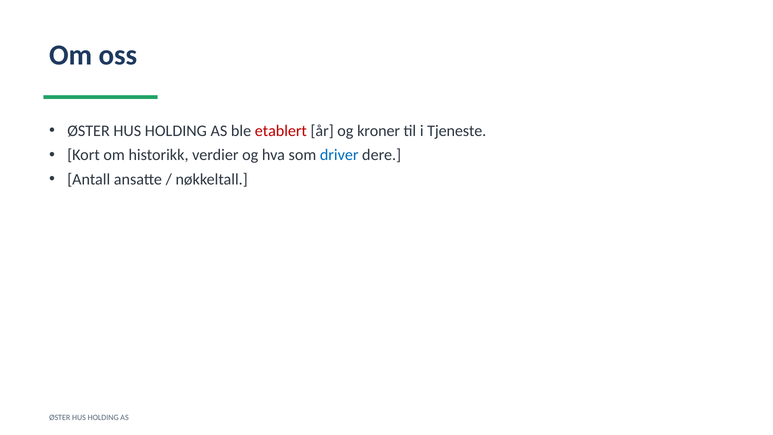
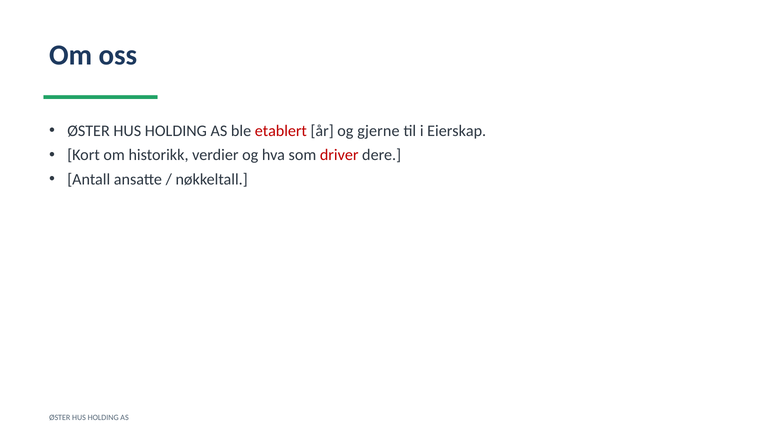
kroner: kroner -> gjerne
Tjeneste: Tjeneste -> Eierskap
driver colour: blue -> red
